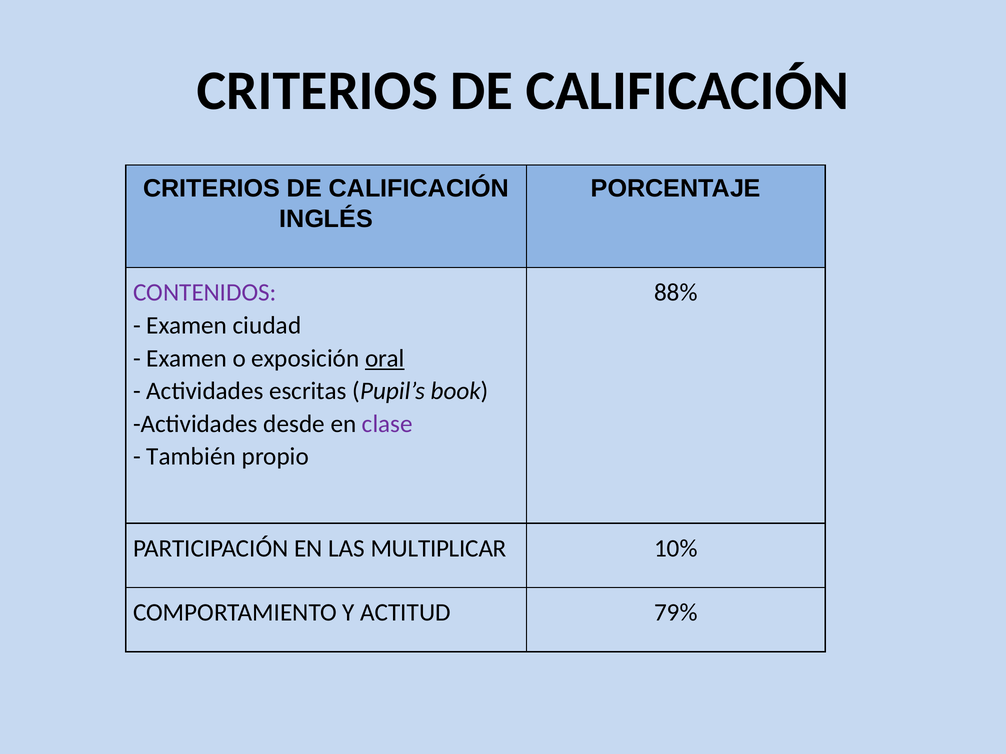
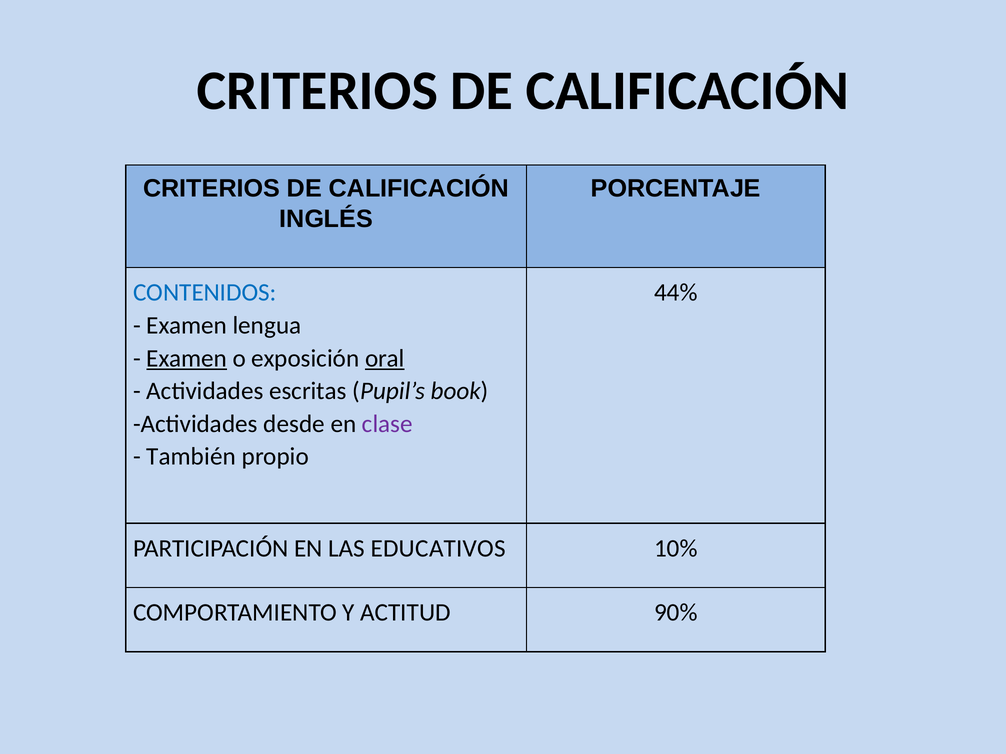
CONTENIDOS colour: purple -> blue
88%: 88% -> 44%
ciudad: ciudad -> lengua
Examen at (187, 358) underline: none -> present
MULTIPLICAR: MULTIPLICAR -> EDUCATIVOS
79%: 79% -> 90%
